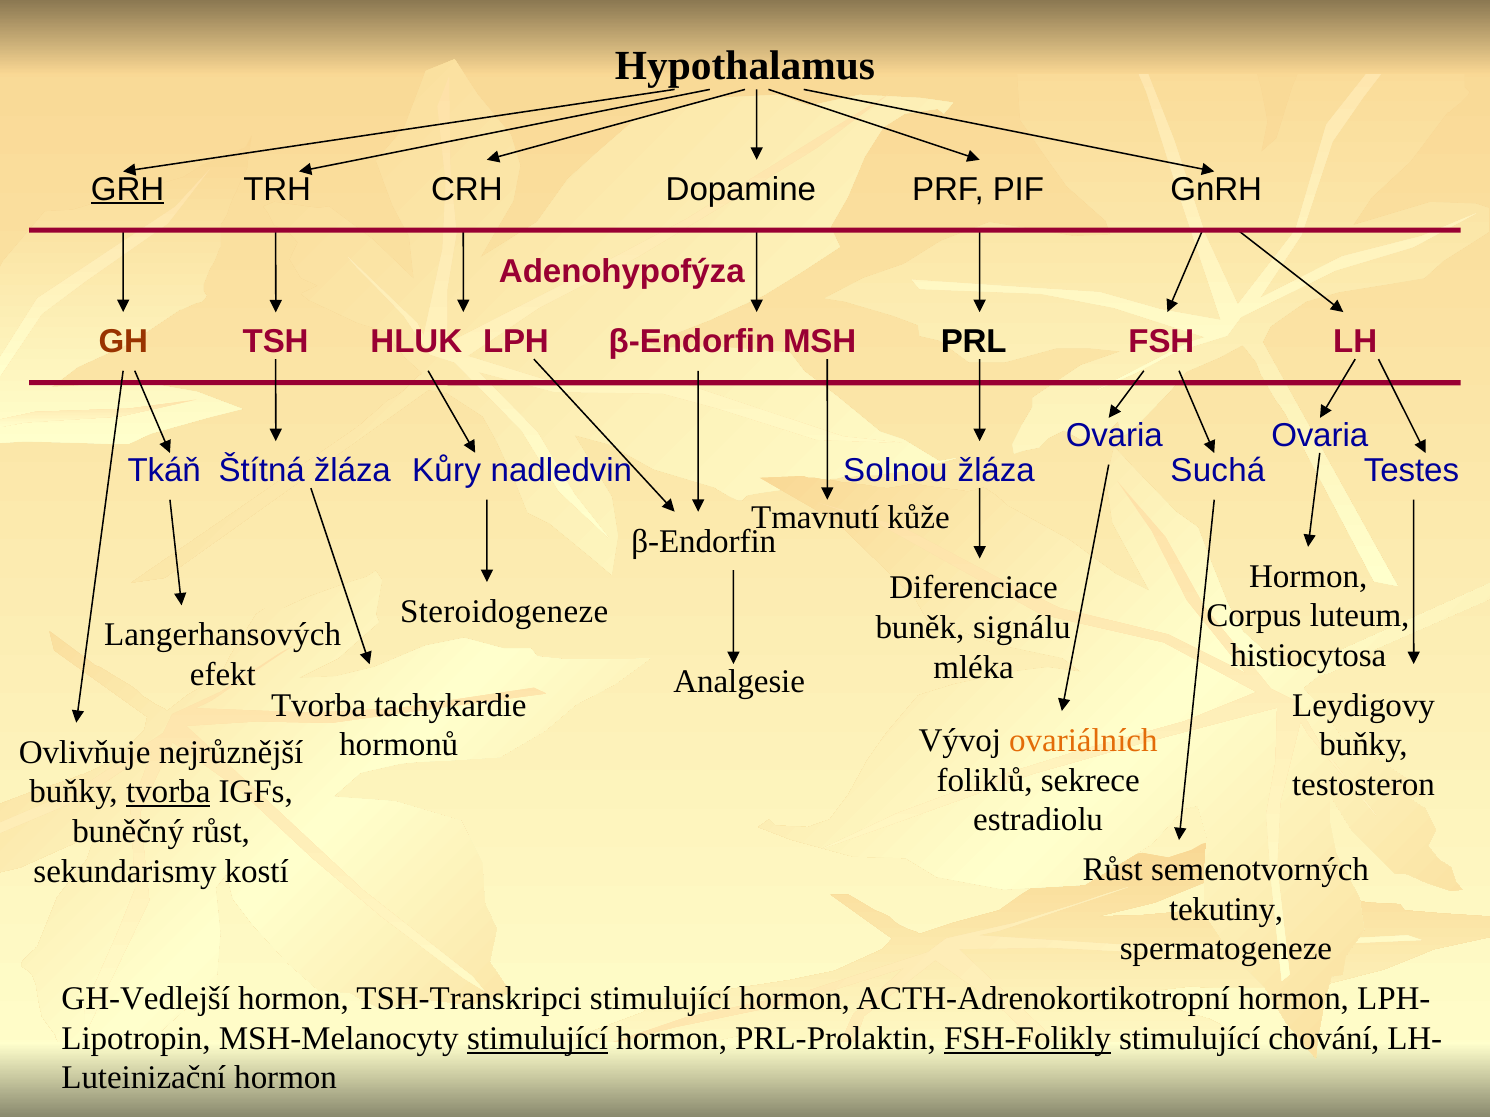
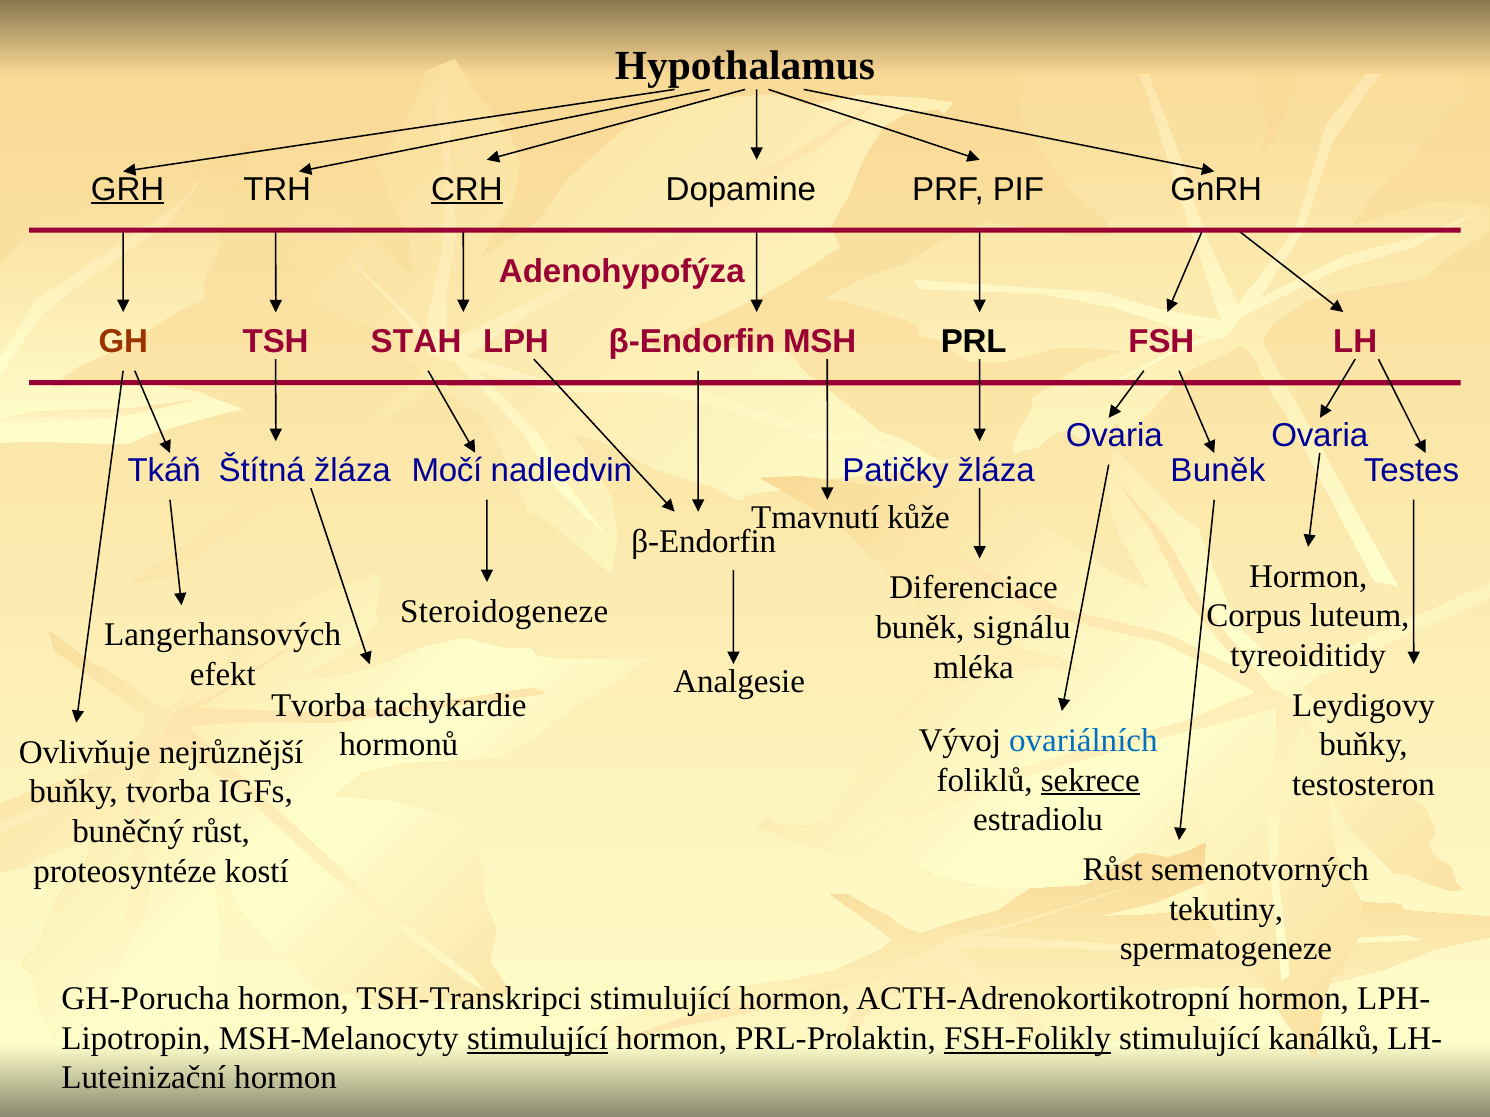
CRH underline: none -> present
HLUK: HLUK -> STAH
Kůry: Kůry -> Močí
Solnou: Solnou -> Patičky
Suchá at (1218, 471): Suchá -> Buněk
histiocytosa: histiocytosa -> tyreoiditidy
ovariálních colour: orange -> blue
sekrece underline: none -> present
tvorba at (168, 792) underline: present -> none
sekundarismy: sekundarismy -> proteosyntéze
GH-Vedlejší: GH-Vedlejší -> GH-Porucha
chování: chování -> kanálků
